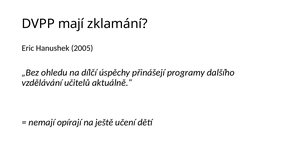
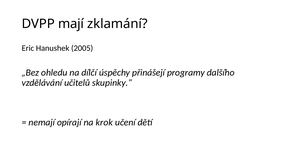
aktuálně.“: aktuálně.“ -> skupinky.“
ještě: ještě -> krok
